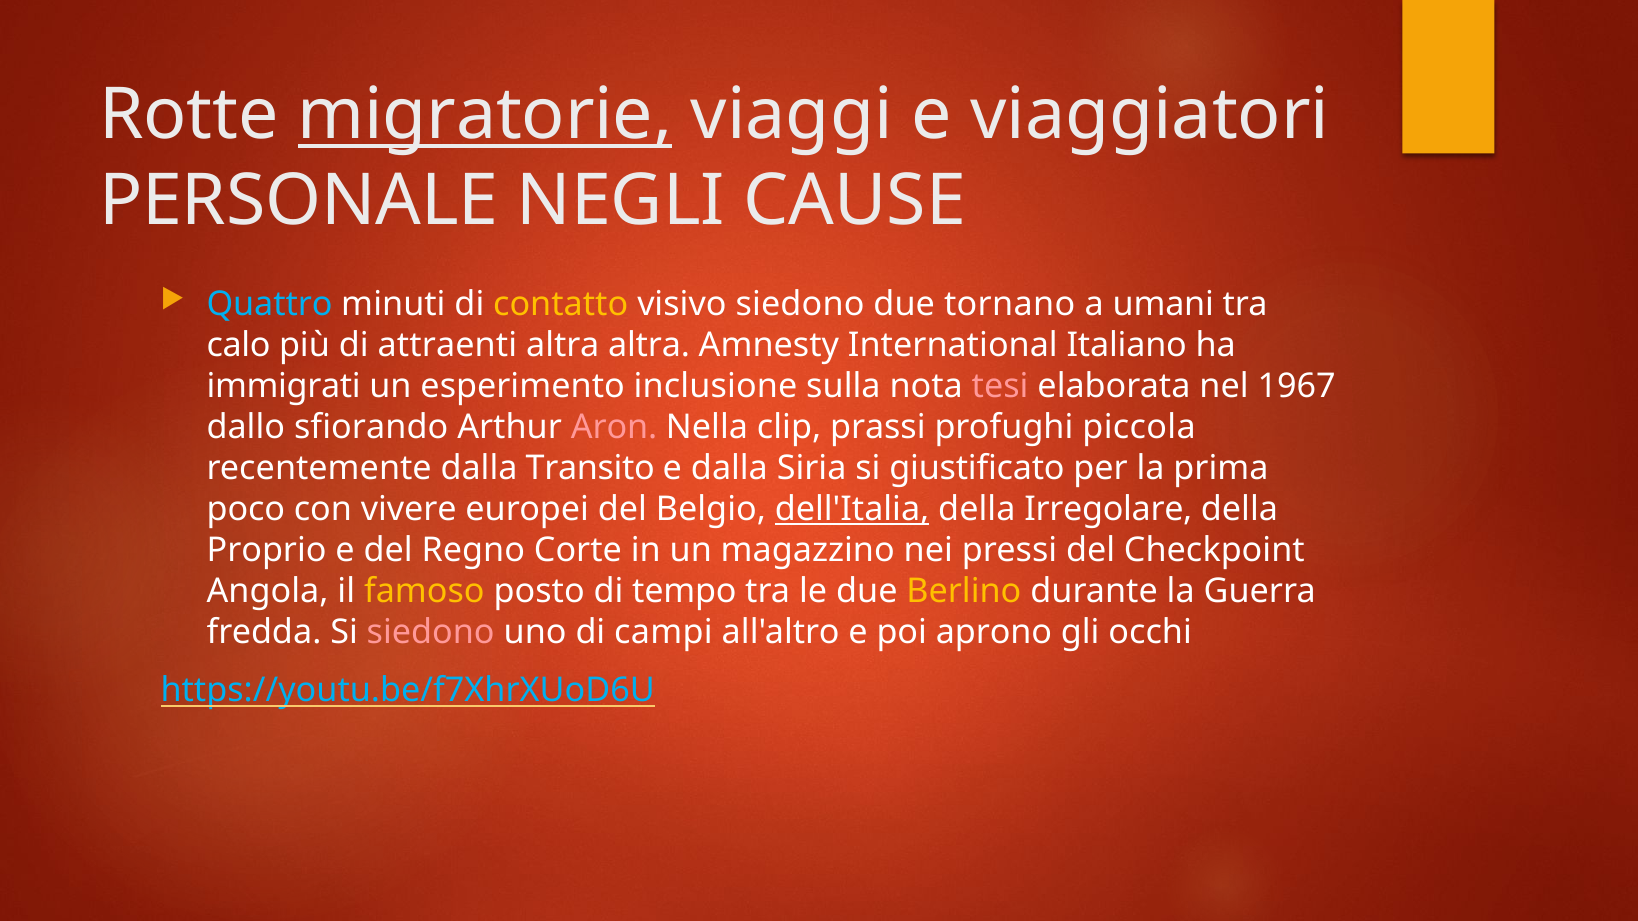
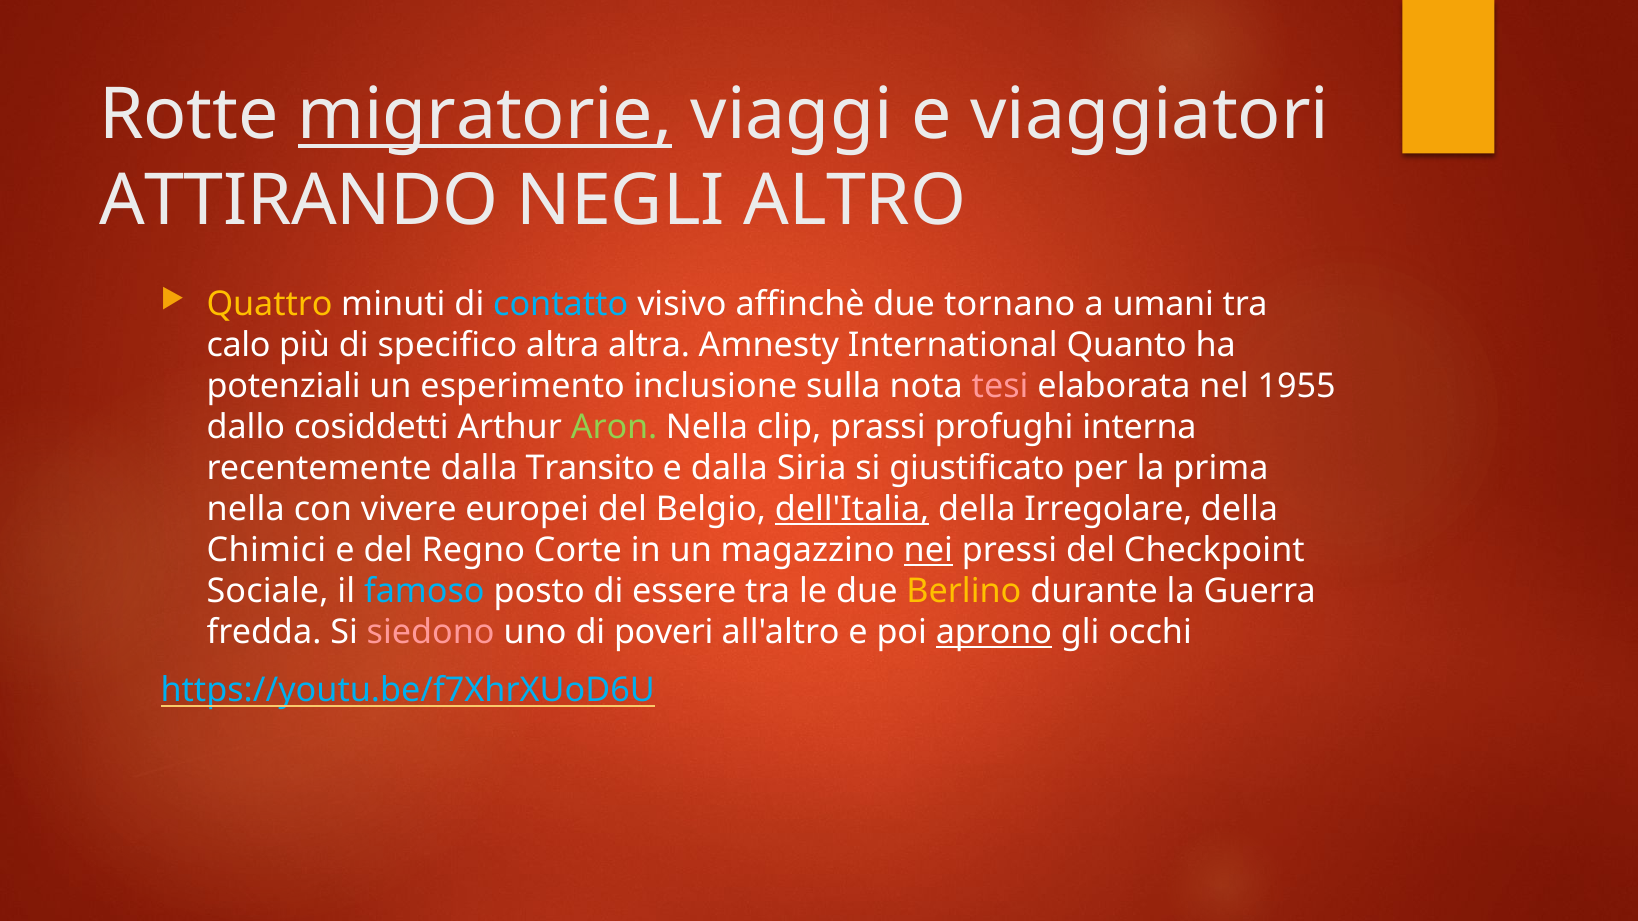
PERSONALE: PERSONALE -> ATTIRANDO
CAUSE: CAUSE -> ALTRO
Quattro colour: light blue -> yellow
contatto colour: yellow -> light blue
visivo siedono: siedono -> affinchè
attraenti: attraenti -> specifico
Italiano: Italiano -> Quanto
immigrati: immigrati -> potenziali
1967: 1967 -> 1955
sfiorando: sfiorando -> cosiddetti
Aron colour: pink -> light green
piccola: piccola -> interna
poco at (246, 510): poco -> nella
Proprio: Proprio -> Chimici
nei underline: none -> present
Angola: Angola -> Sociale
famoso colour: yellow -> light blue
tempo: tempo -> essere
campi: campi -> poveri
aprono underline: none -> present
